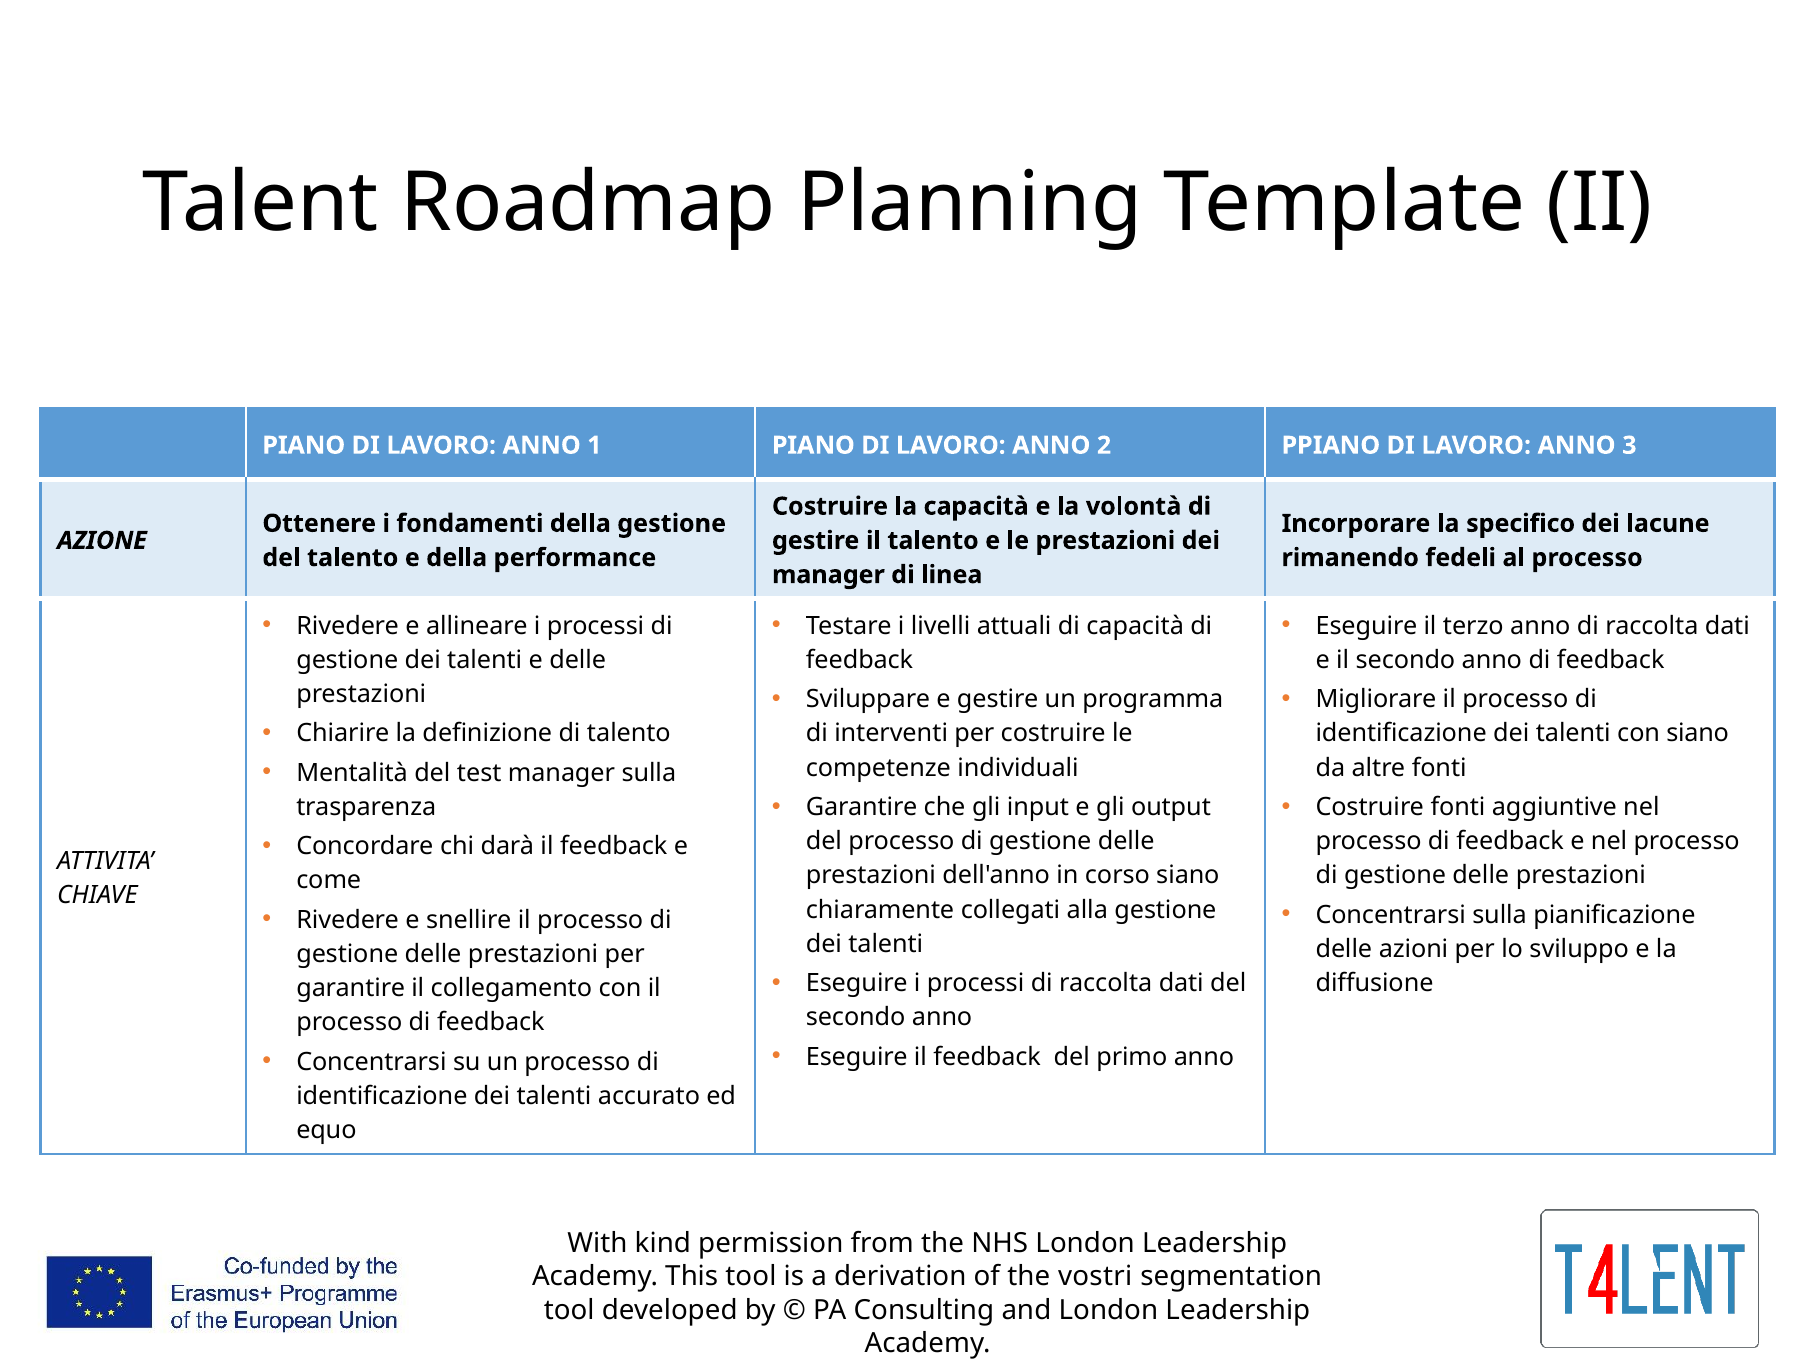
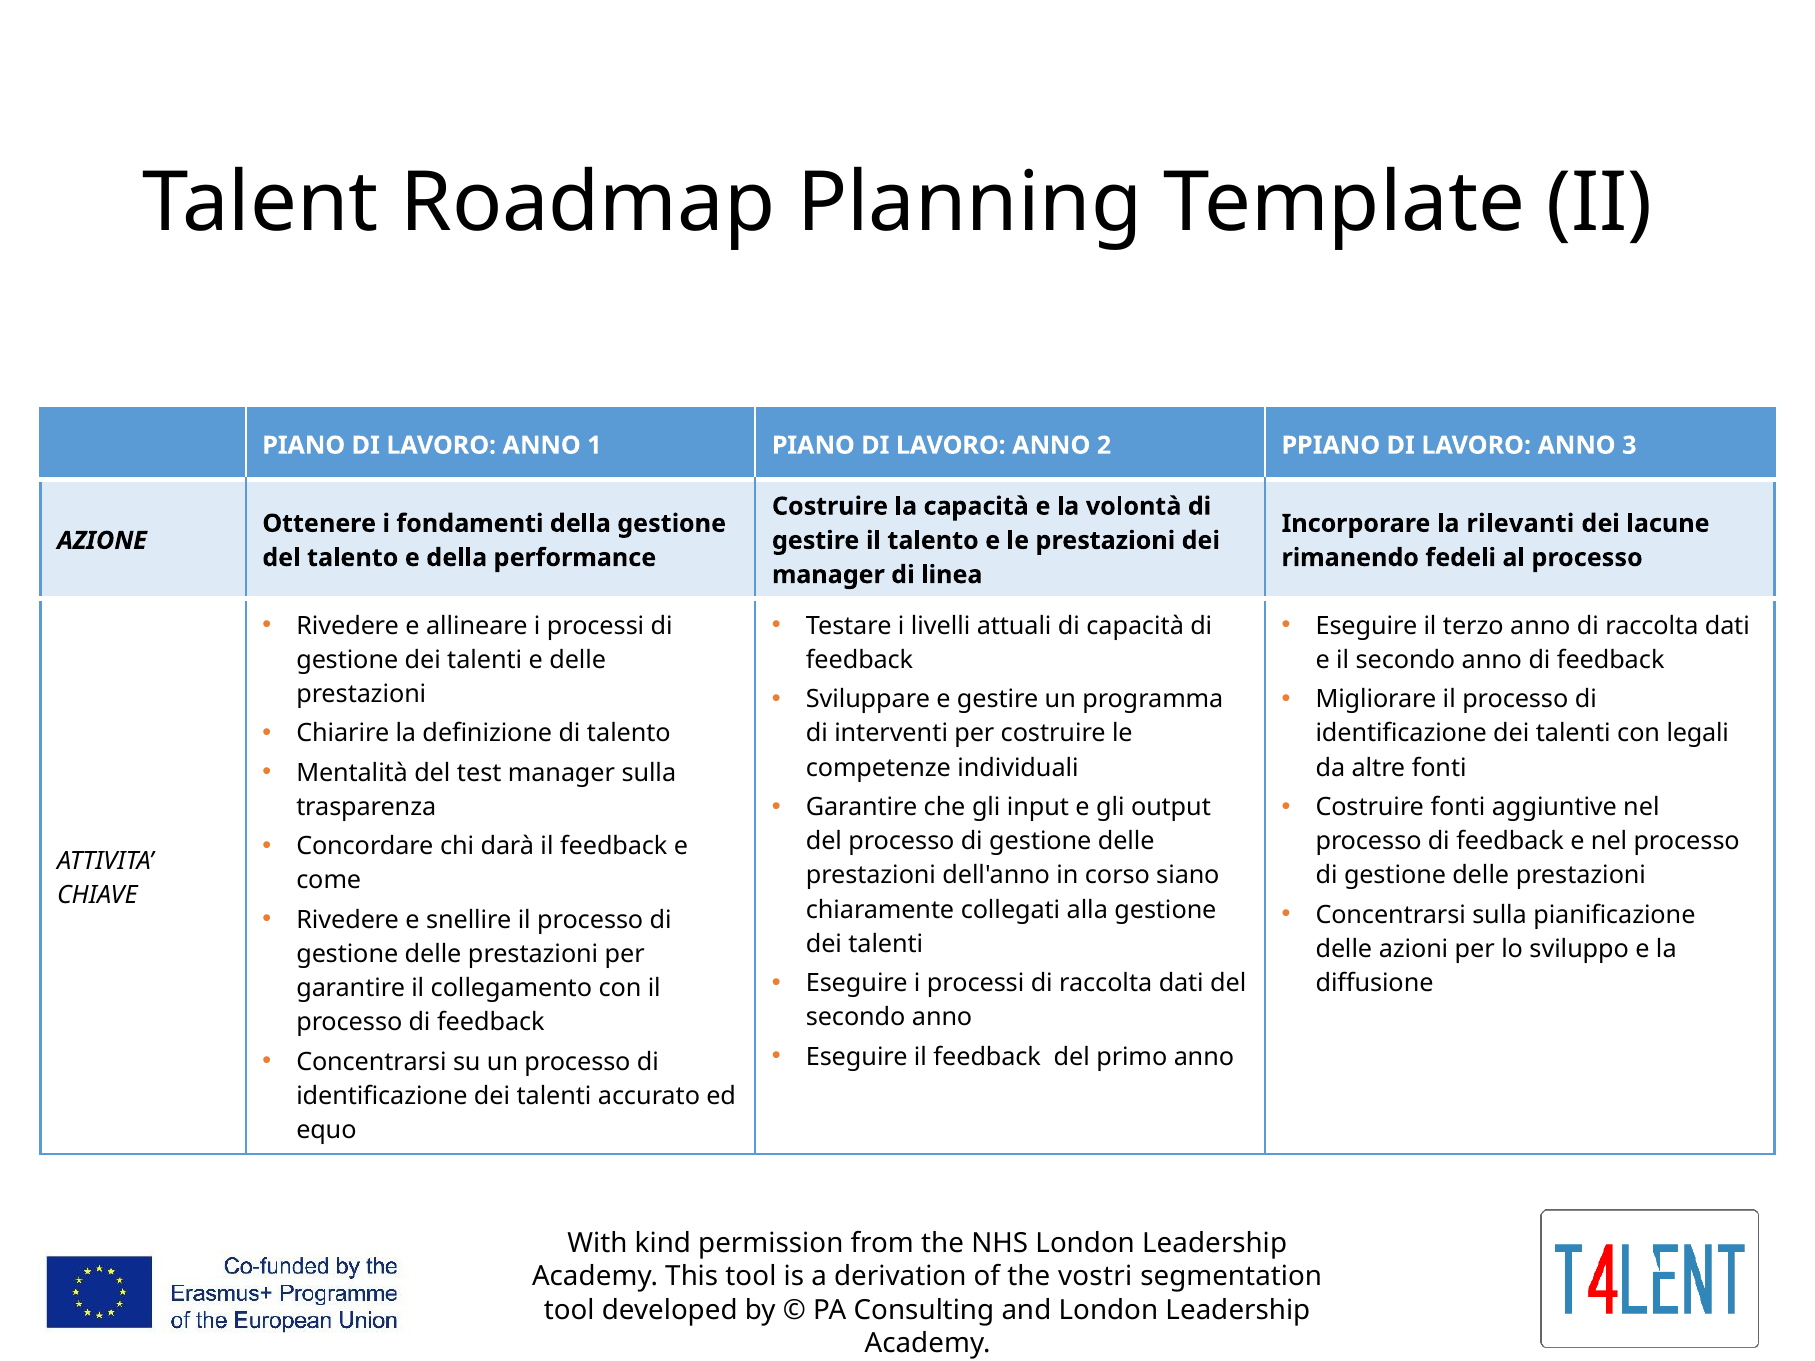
specifico: specifico -> rilevanti
con siano: siano -> legali
